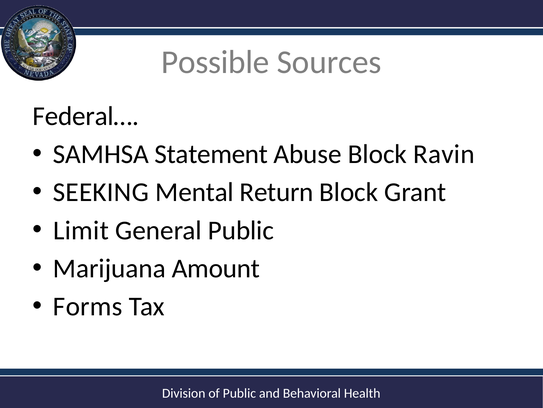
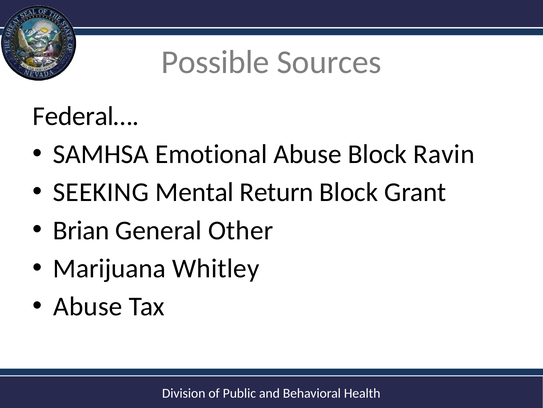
Statement: Statement -> Emotional
Limit: Limit -> Brian
General Public: Public -> Other
Amount: Amount -> Whitley
Forms at (88, 306): Forms -> Abuse
